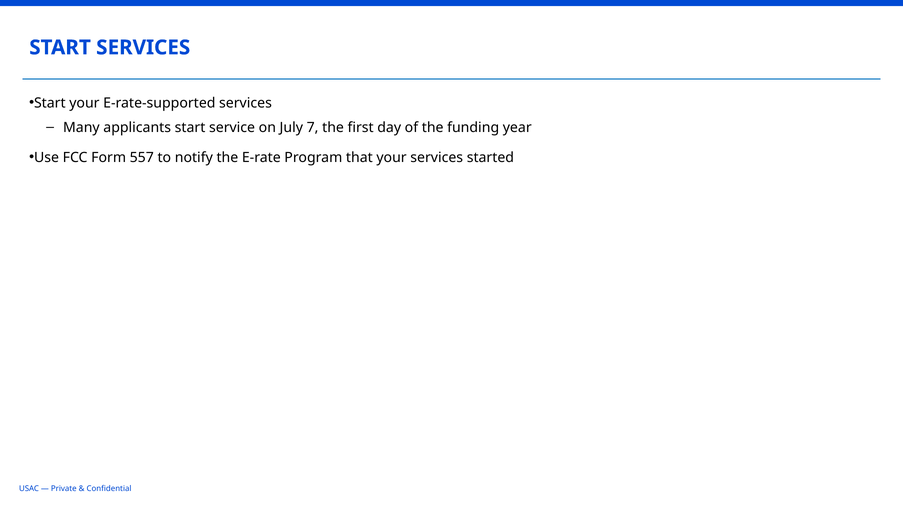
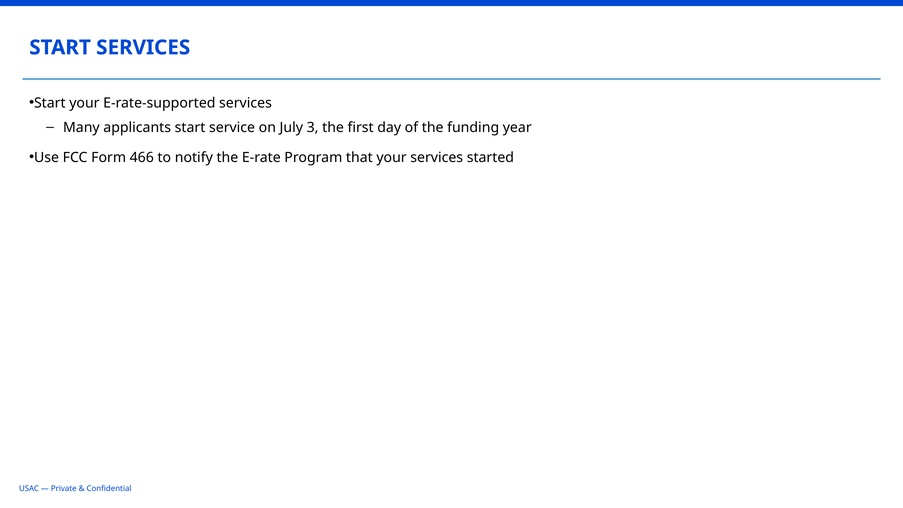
7: 7 -> 3
557: 557 -> 466
